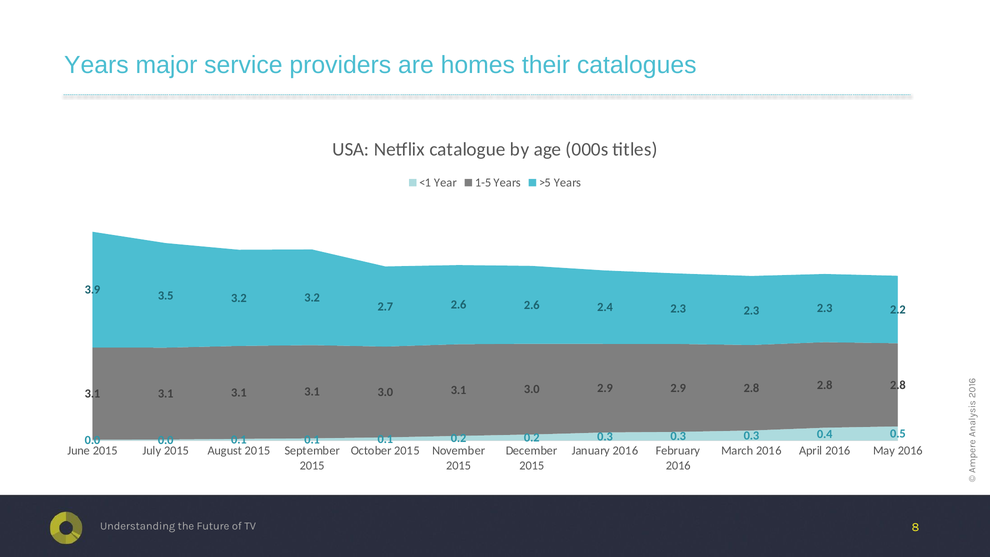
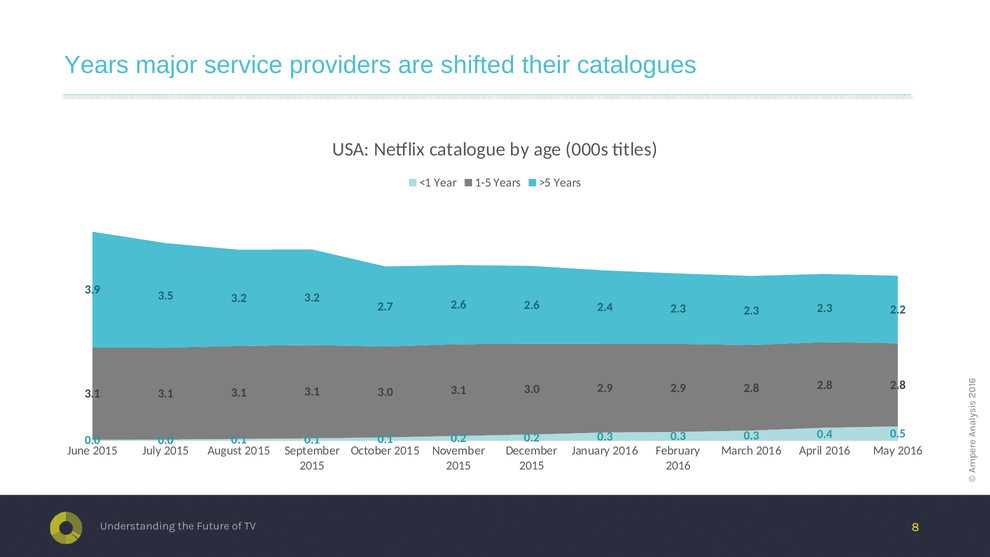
homes: homes -> shifted
